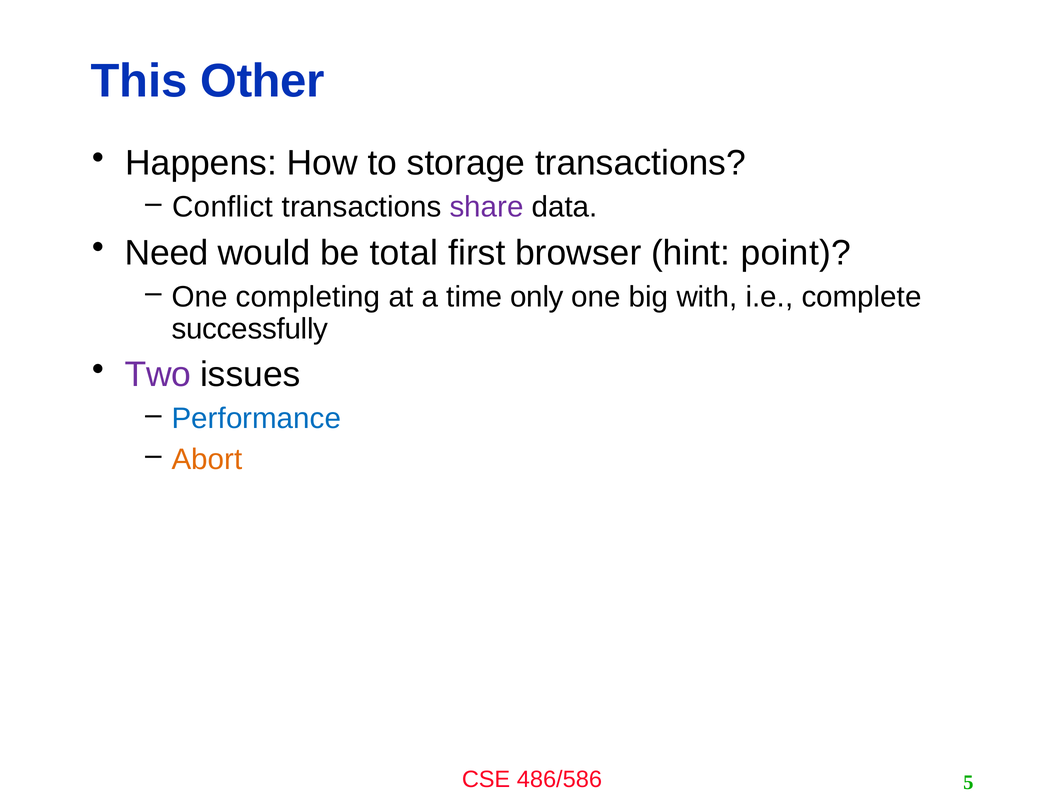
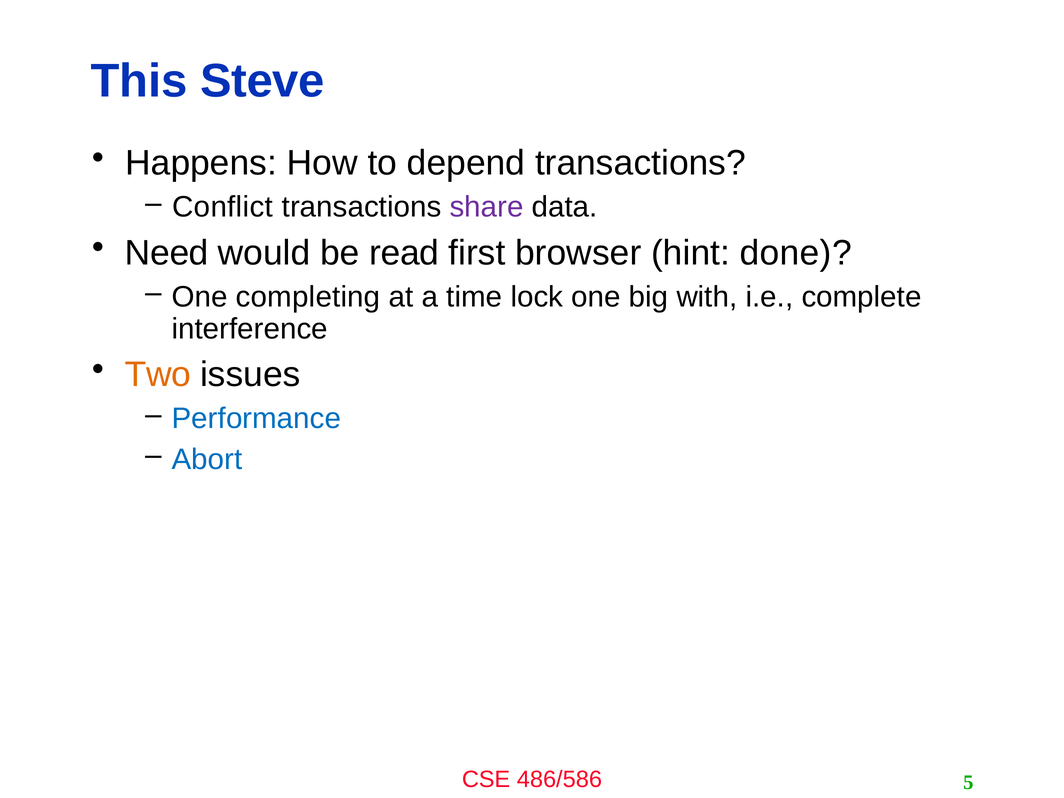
Other: Other -> Steve
storage: storage -> depend
total: total -> read
point: point -> done
only: only -> lock
successfully: successfully -> interference
Two colour: purple -> orange
Abort colour: orange -> blue
